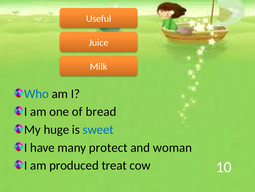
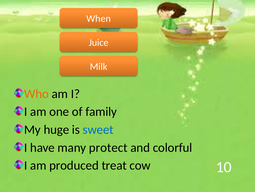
Useful: Useful -> When
Who colour: blue -> orange
bread: bread -> family
woman: woman -> colorful
